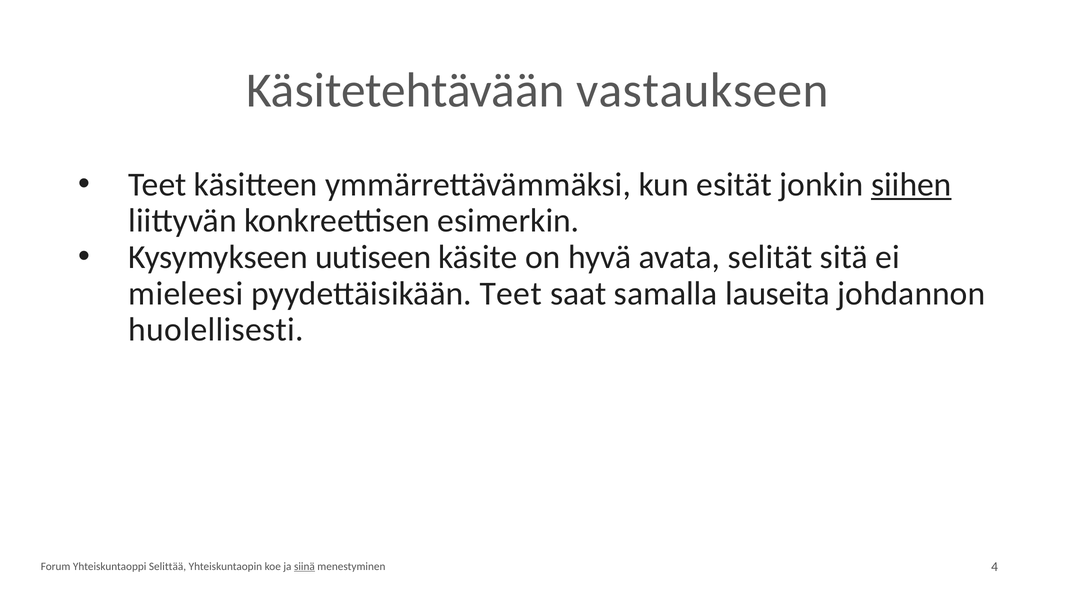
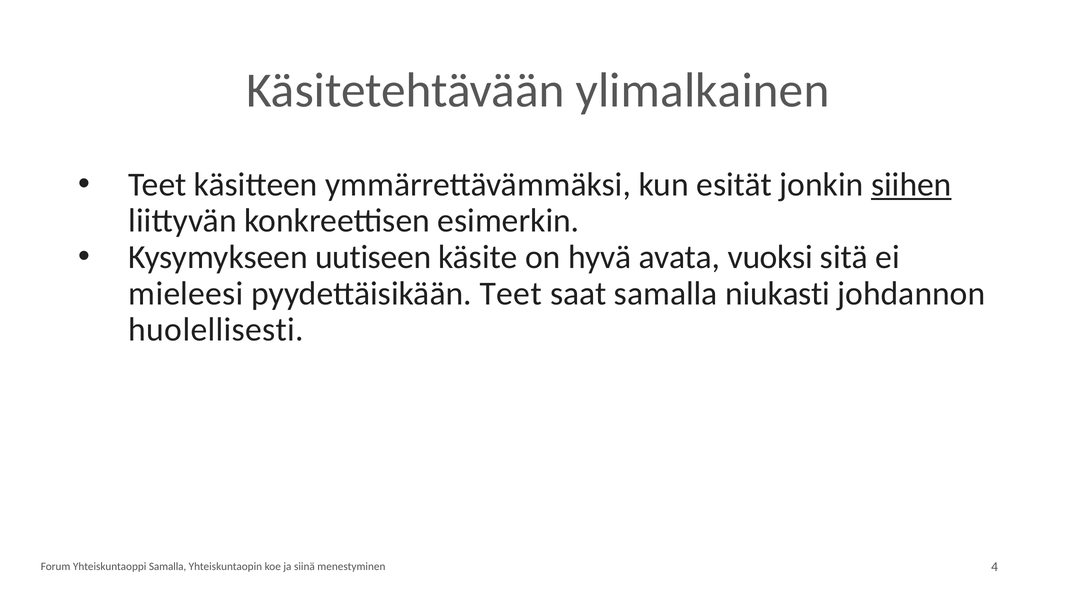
vastaukseen: vastaukseen -> ylimalkainen
selität: selität -> vuoksi
lauseita: lauseita -> niukasti
Yhteiskuntaoppi Selittää: Selittää -> Samalla
siinä underline: present -> none
